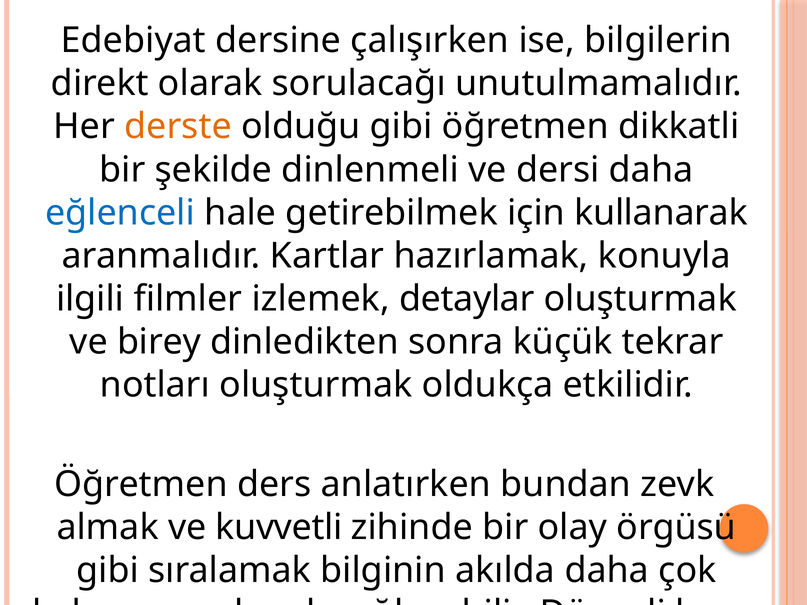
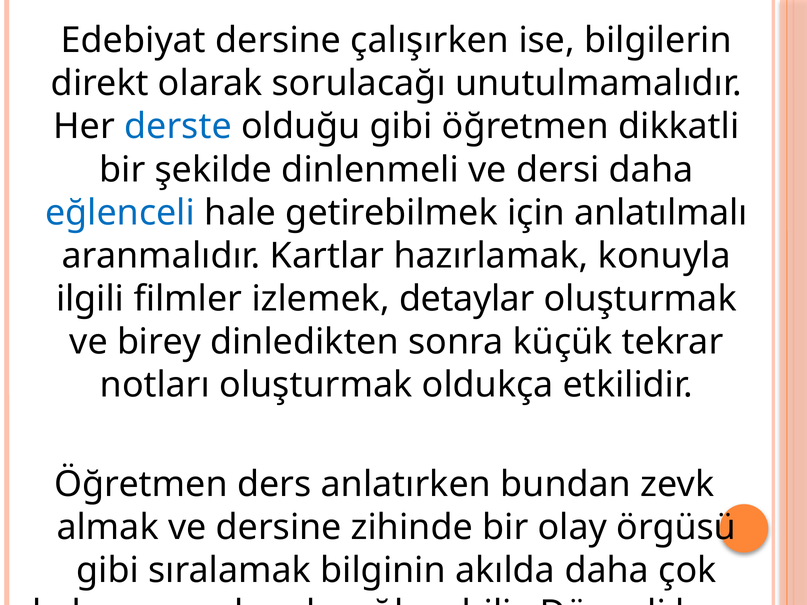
derste colour: orange -> blue
kullanarak: kullanarak -> anlatılmalı
ve kuvvetli: kuvvetli -> dersine
